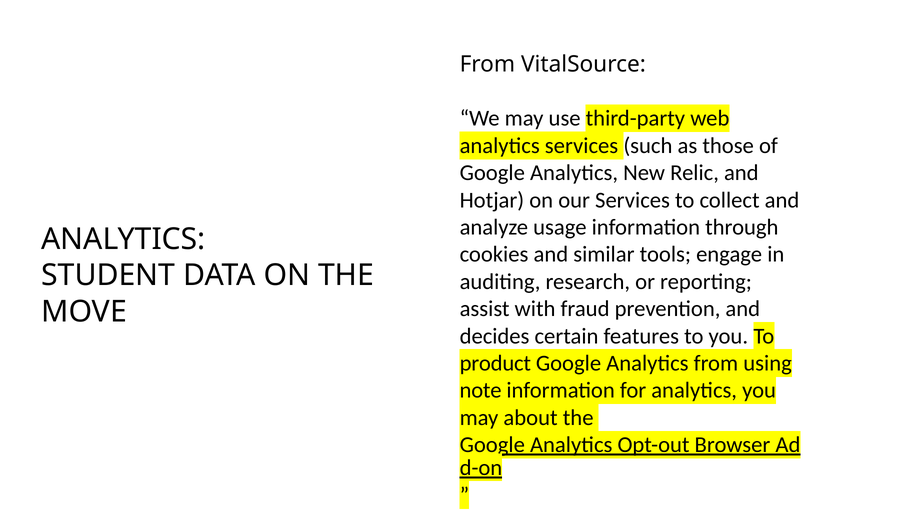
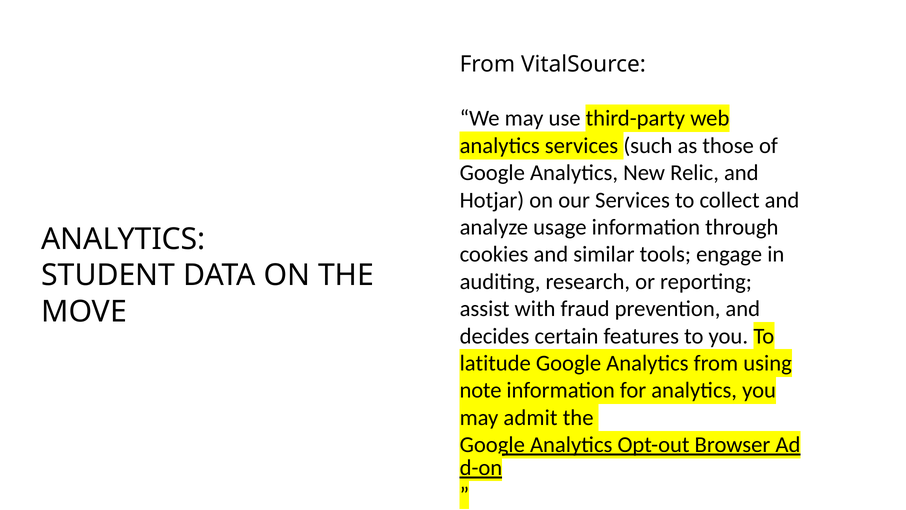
product: product -> latitude
about: about -> admit
